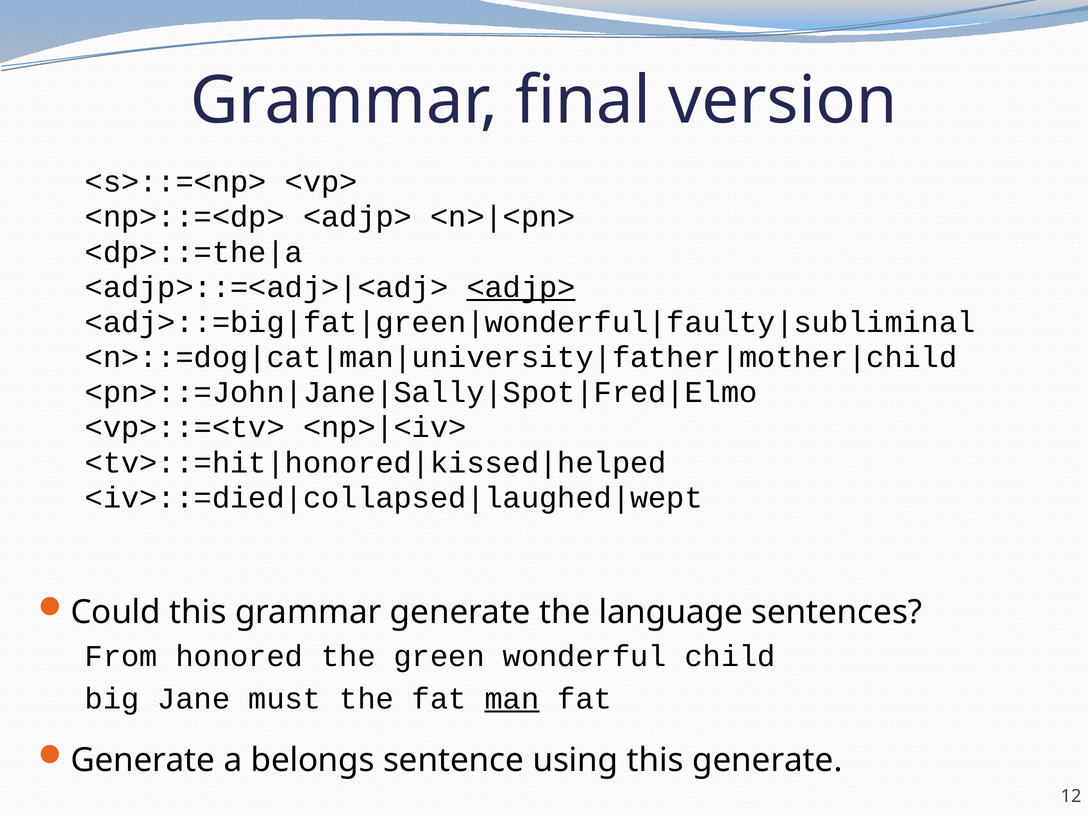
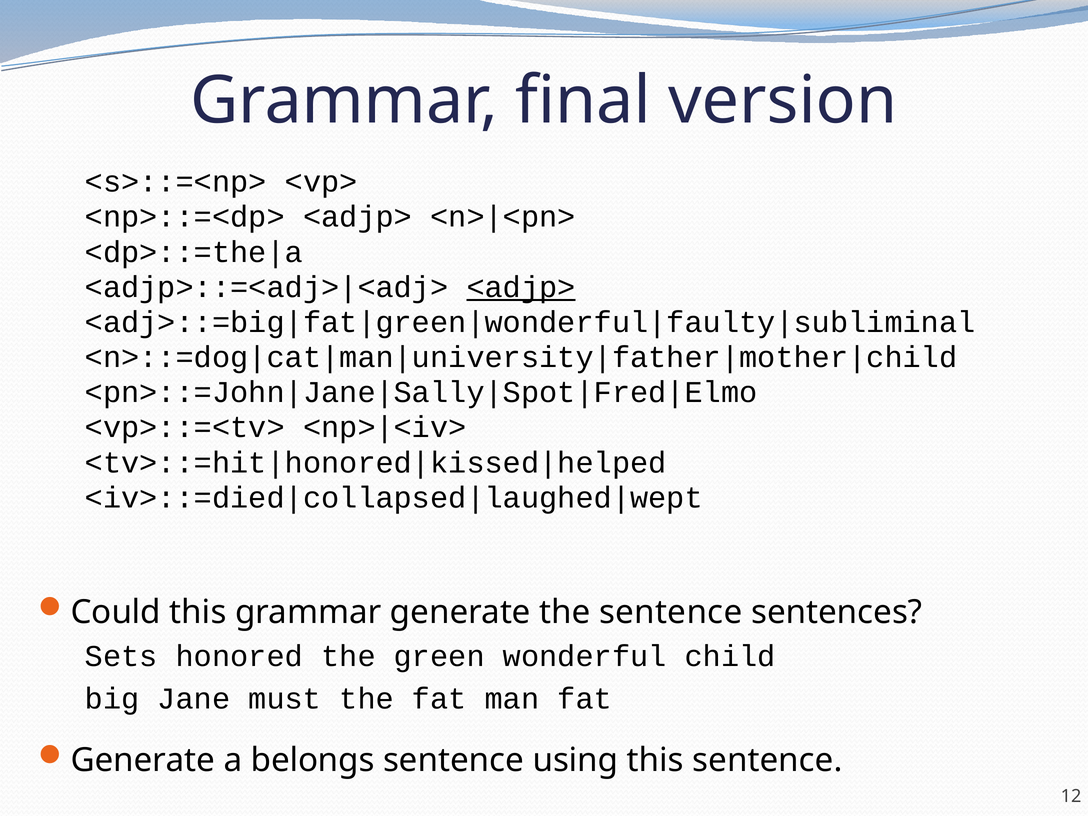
the language: language -> sentence
From: From -> Sets
man underline: present -> none
this generate: generate -> sentence
